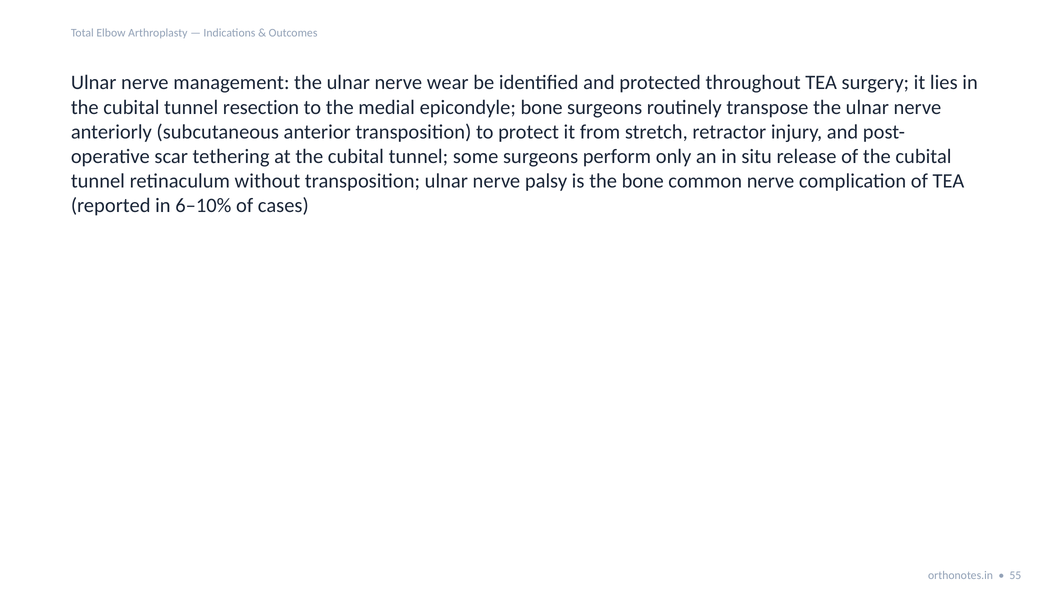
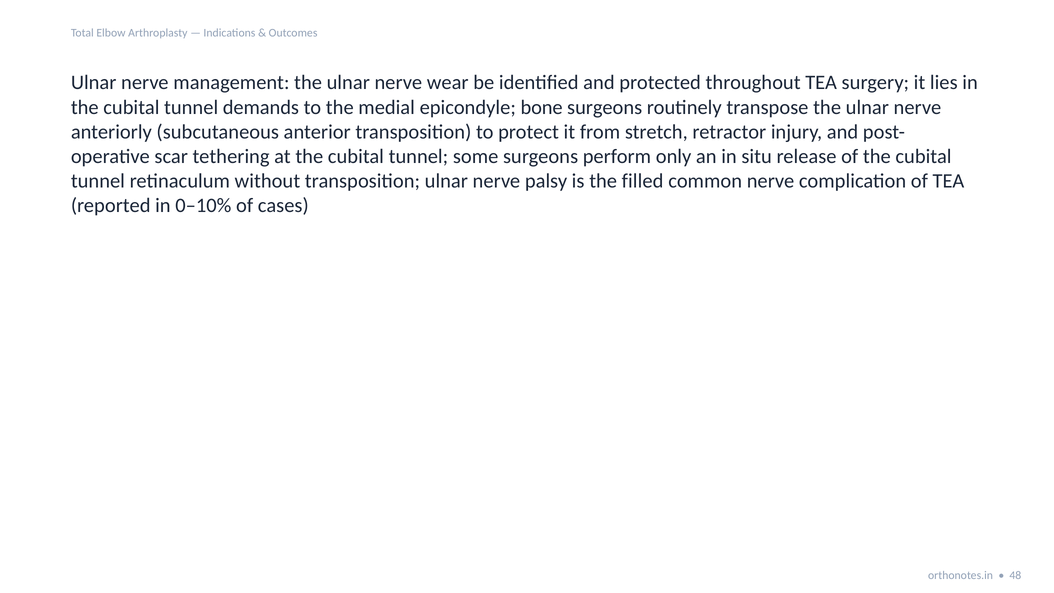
resection: resection -> demands
the bone: bone -> filled
6–10%: 6–10% -> 0–10%
55: 55 -> 48
